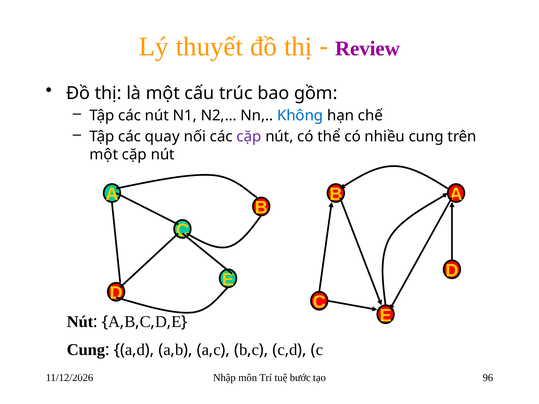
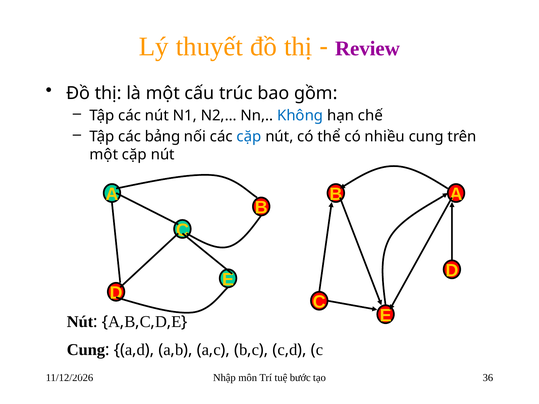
quay: quay -> bảng
cặp at (249, 137) colour: purple -> blue
96: 96 -> 36
